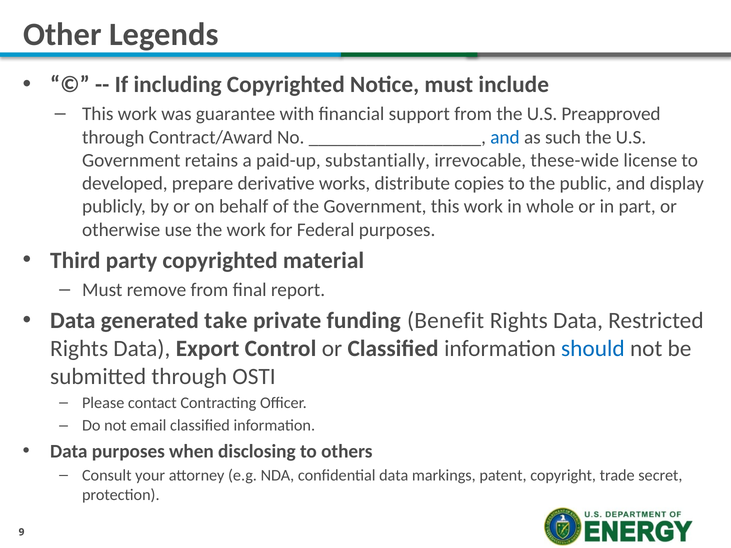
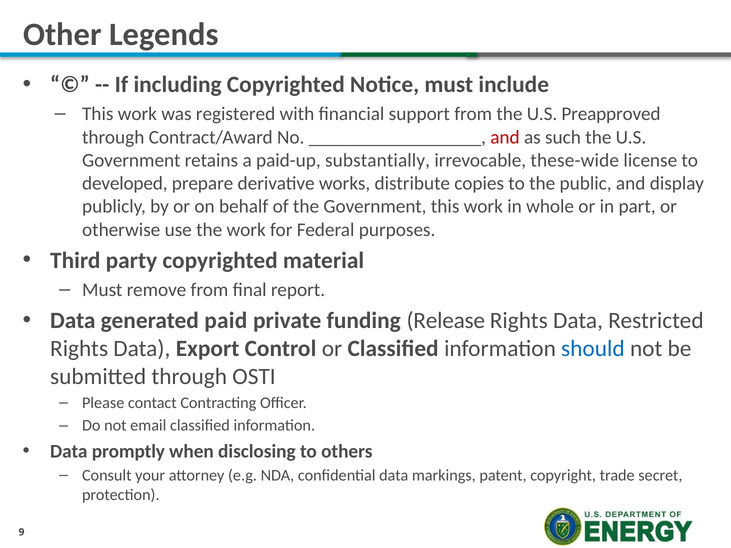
guarantee: guarantee -> registered
and at (505, 137) colour: blue -> red
take: take -> paid
Benefit: Benefit -> Release
Data purposes: purposes -> promptly
